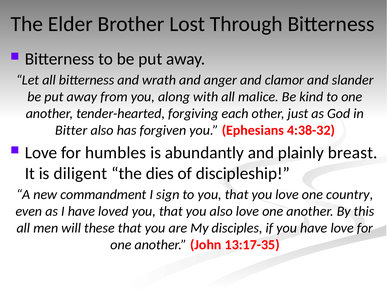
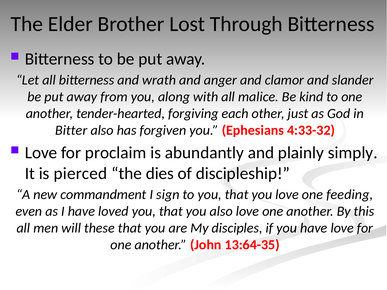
4:38-32: 4:38-32 -> 4:33-32
humbles: humbles -> proclaim
breast: breast -> simply
diligent: diligent -> pierced
country: country -> feeding
13:17-35: 13:17-35 -> 13:64-35
